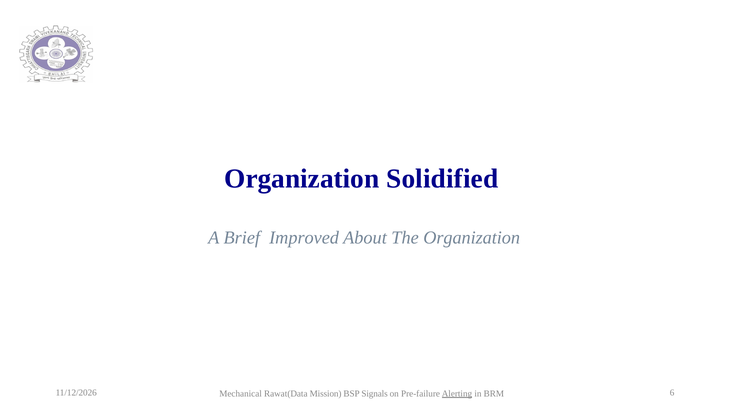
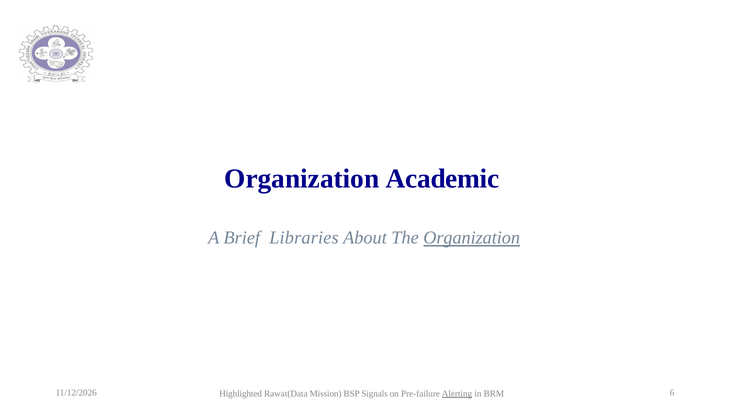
Solidified: Solidified -> Academic
Improved: Improved -> Libraries
Organization at (472, 238) underline: none -> present
Mechanical: Mechanical -> Highlighted
